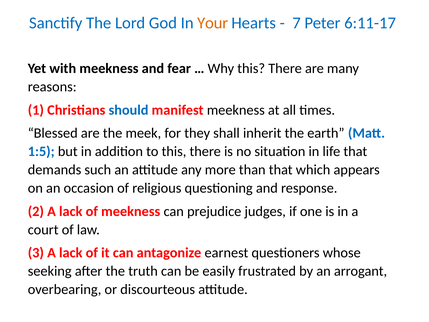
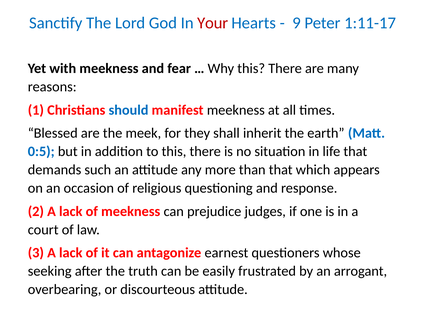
Your colour: orange -> red
7: 7 -> 9
6:11-17: 6:11-17 -> 1:11-17
1:5: 1:5 -> 0:5
